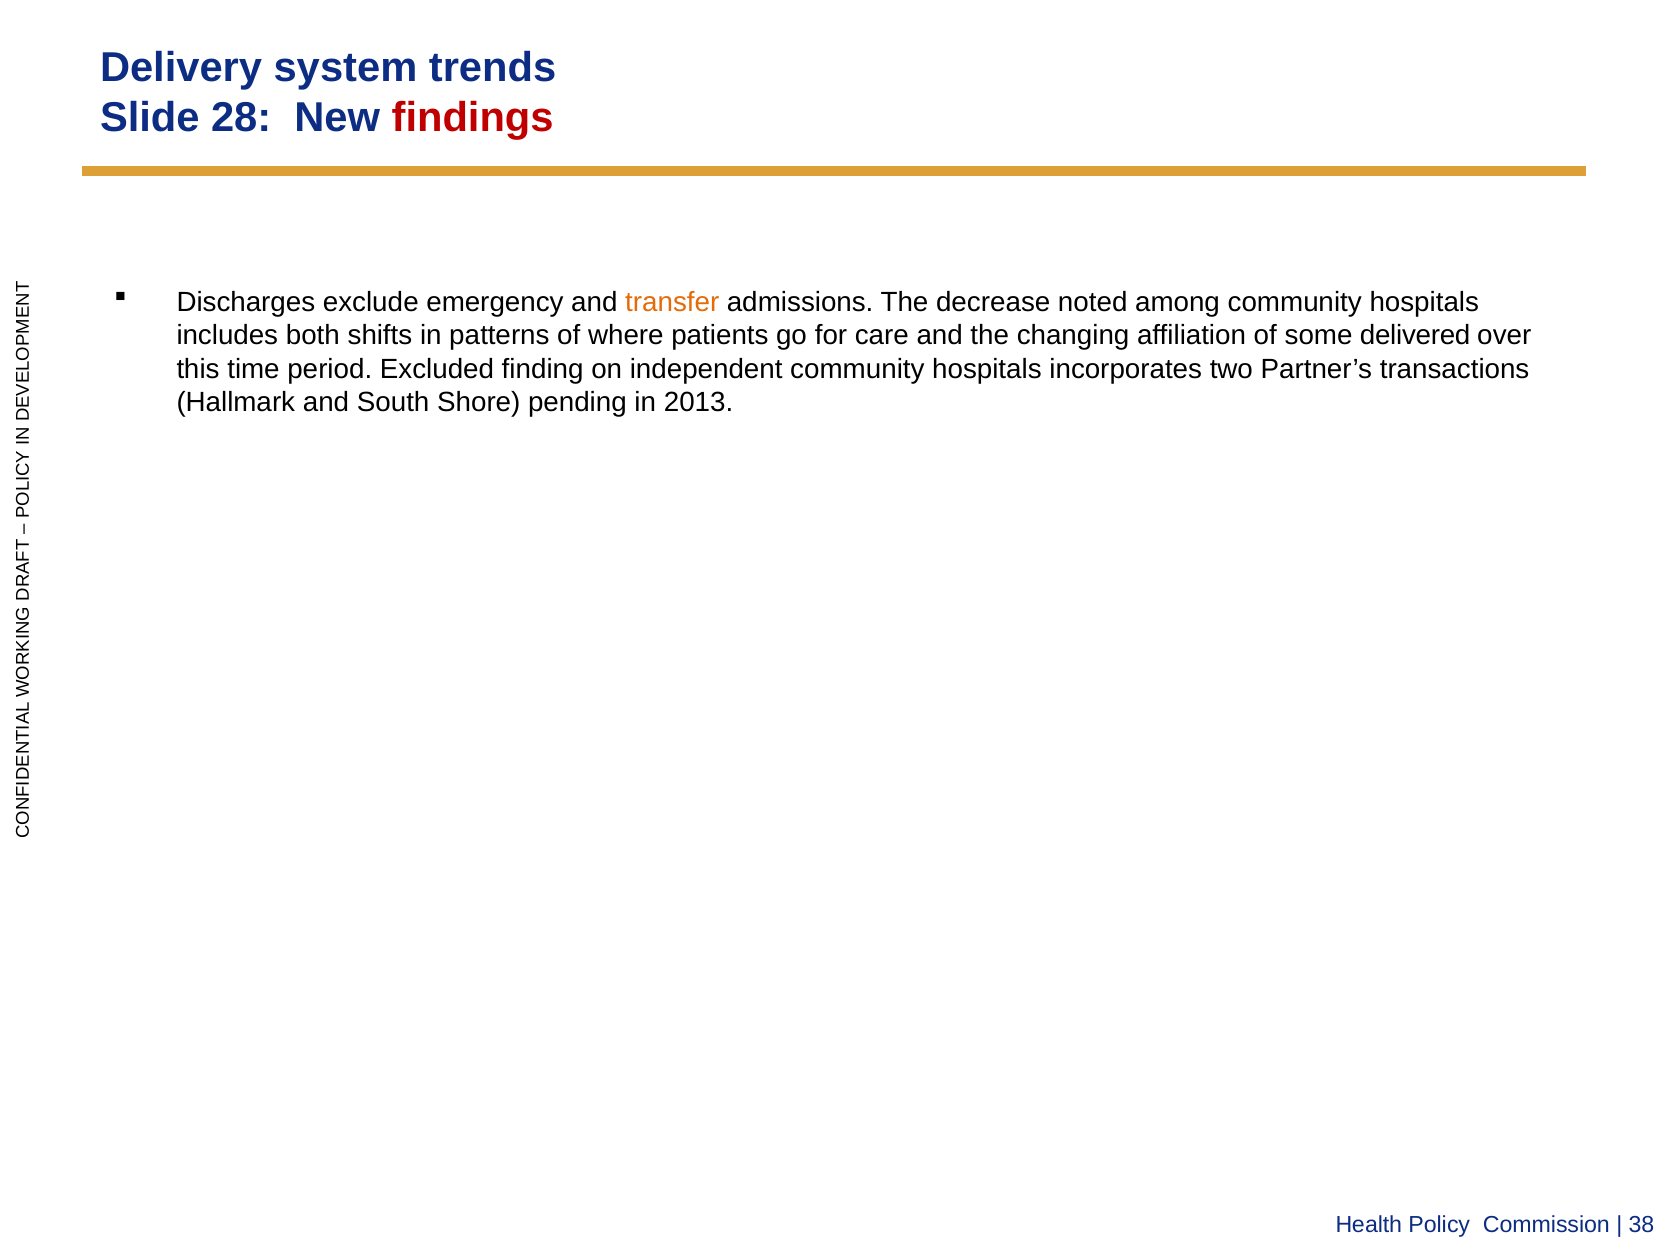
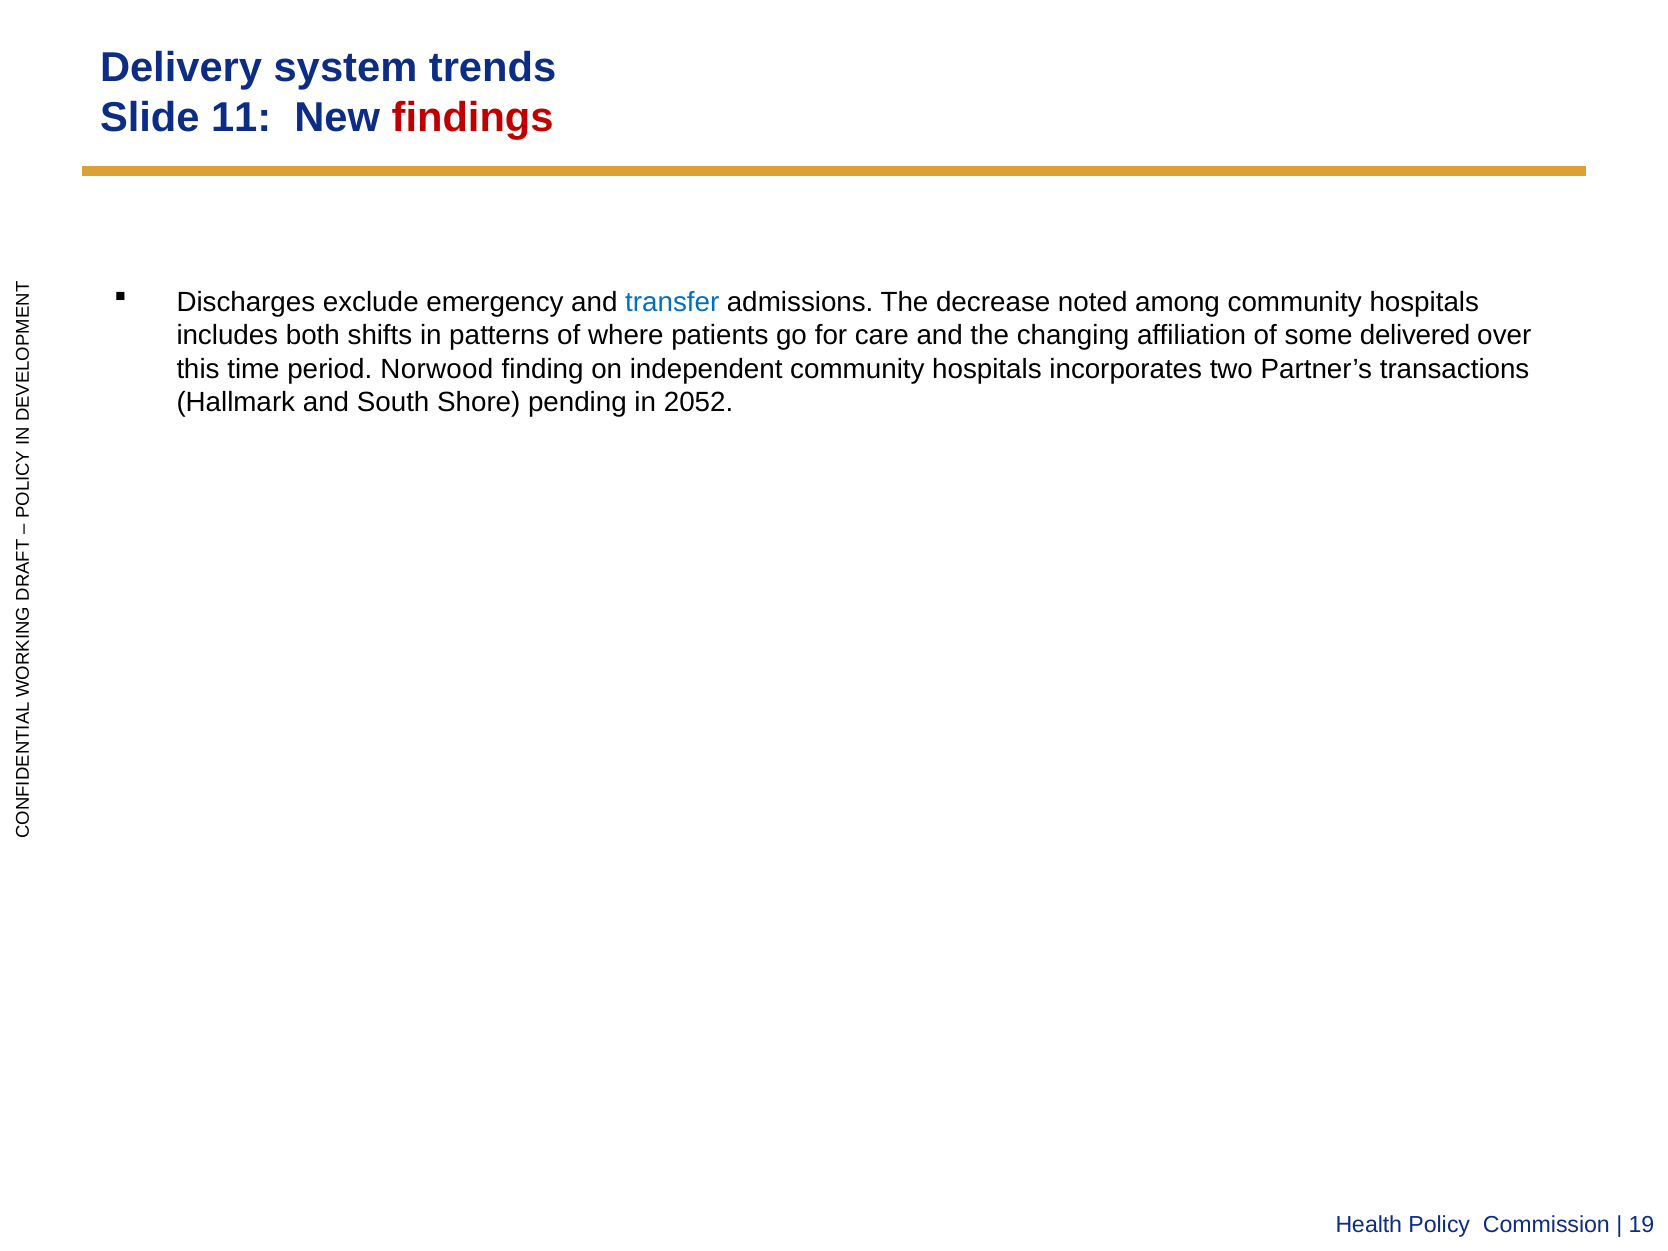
28: 28 -> 11
transfer colour: orange -> blue
Excluded: Excluded -> Norwood
2013: 2013 -> 2052
38: 38 -> 19
